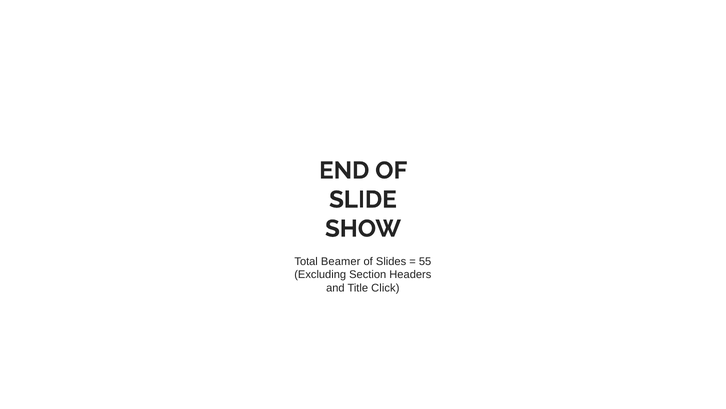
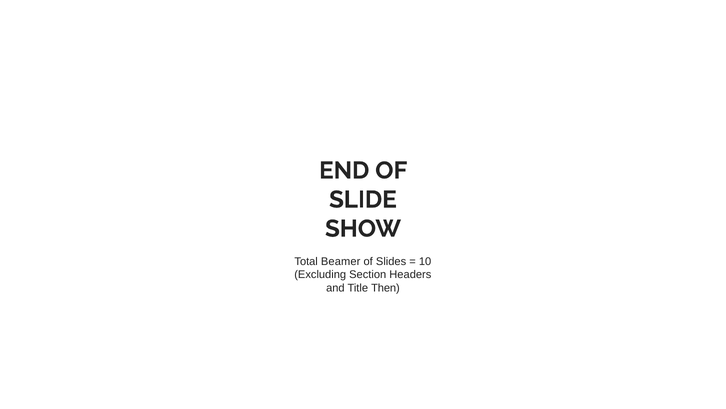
55: 55 -> 10
Click: Click -> Then
